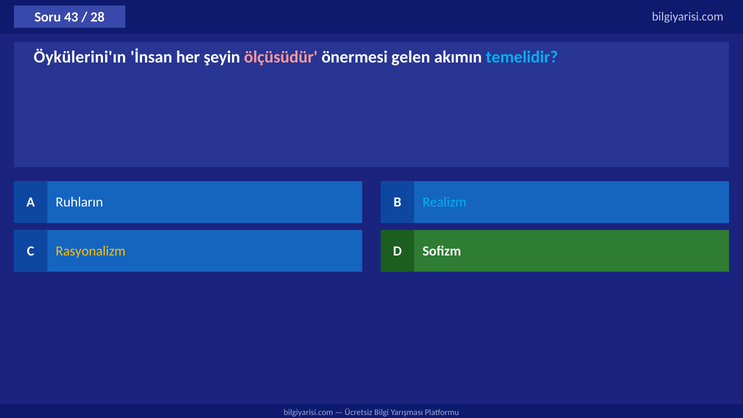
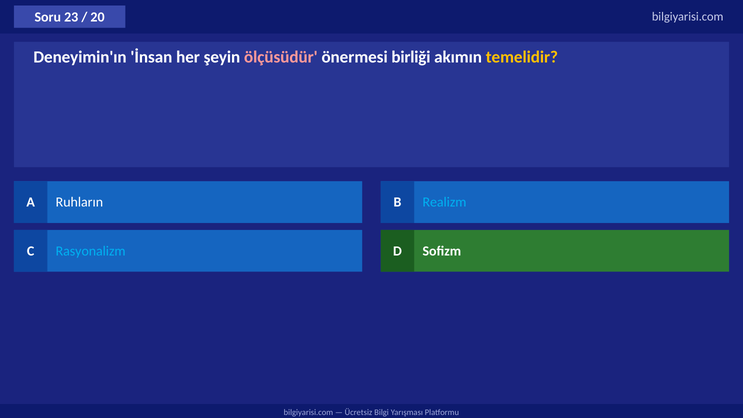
43: 43 -> 23
28: 28 -> 20
Öykülerini'ın: Öykülerini'ın -> Deneyimin'ın
gelen: gelen -> birliği
temelidir colour: light blue -> yellow
Rasyonalizm colour: yellow -> light blue
